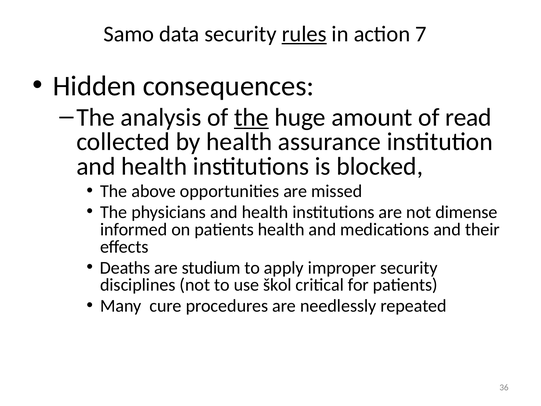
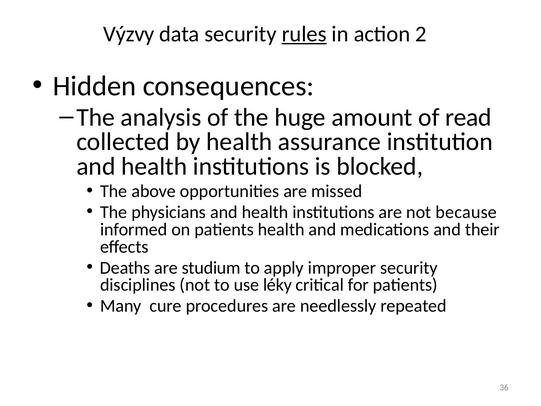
Samo: Samo -> Výzvy
7: 7 -> 2
the at (251, 117) underline: present -> none
dimense: dimense -> because
škol: škol -> léky
